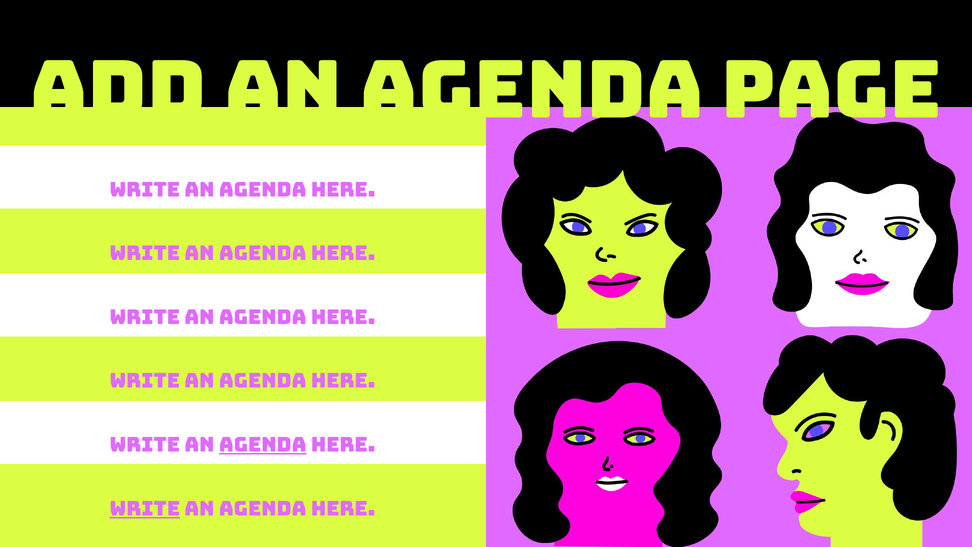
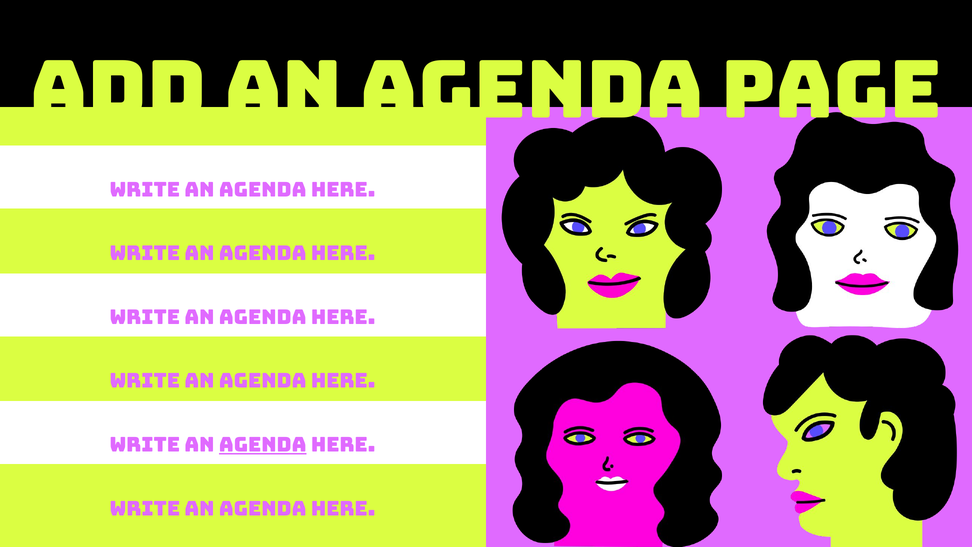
Write at (145, 509) underline: present -> none
